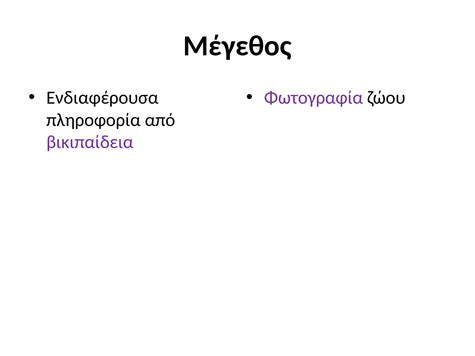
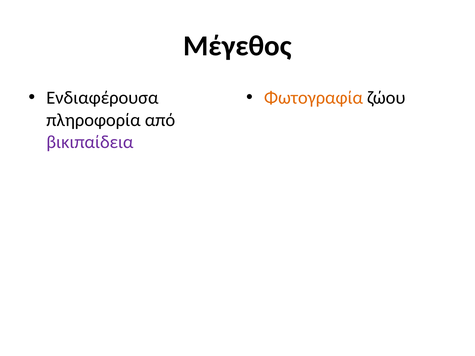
Φωτογραφία colour: purple -> orange
